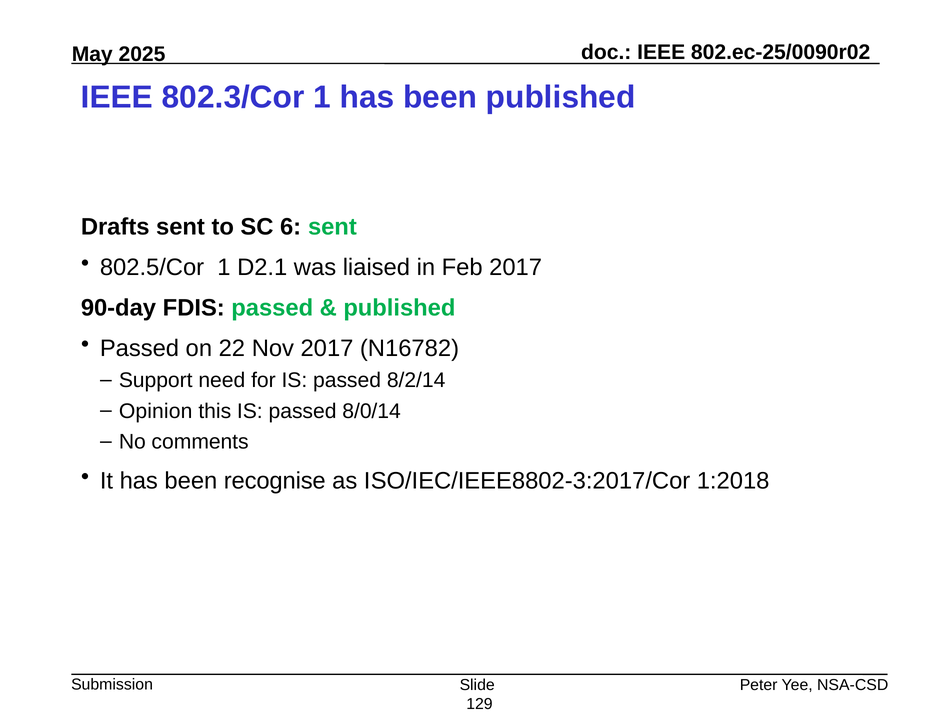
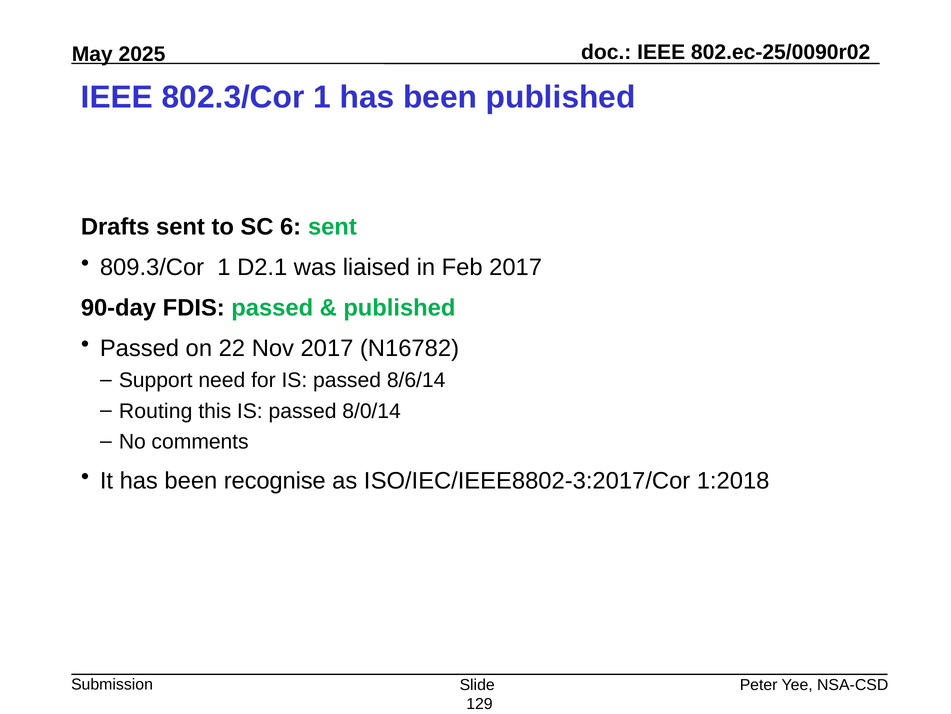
802.5/Cor: 802.5/Cor -> 809.3/Cor
8/2/14: 8/2/14 -> 8/6/14
Opinion: Opinion -> Routing
